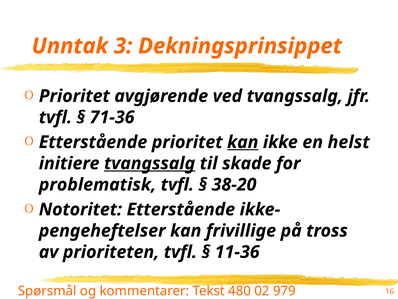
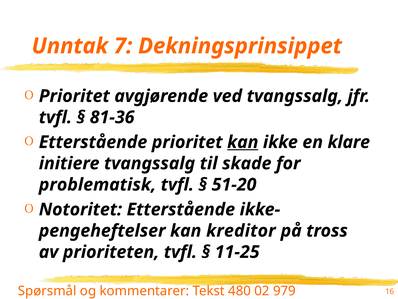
3: 3 -> 7
71-36: 71-36 -> 81-36
helst: helst -> klare
tvangssalg at (150, 163) underline: present -> none
38-20: 38-20 -> 51-20
frivillige: frivillige -> kreditor
11-36: 11-36 -> 11-25
